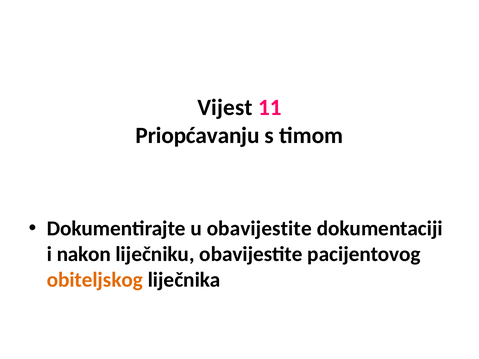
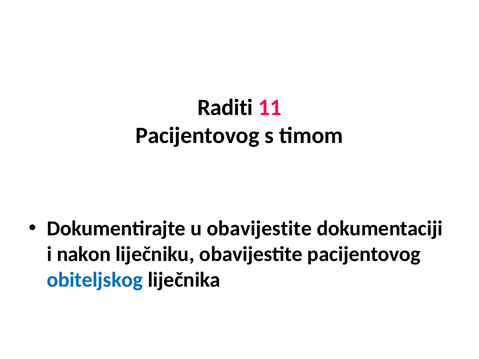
Vijest: Vijest -> Raditi
Priopćavanju at (198, 136): Priopćavanju -> Pacijentovog
obiteljskog colour: orange -> blue
